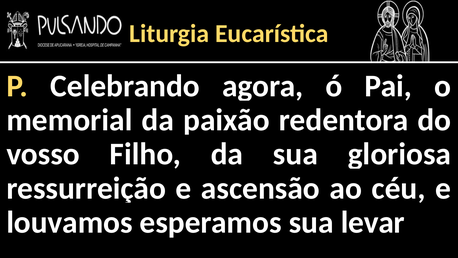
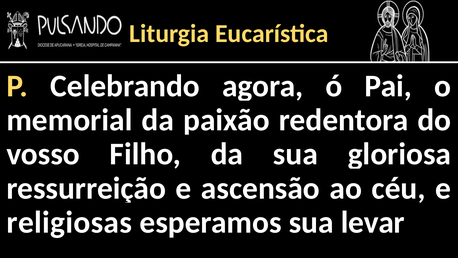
louvamos: louvamos -> religiosas
